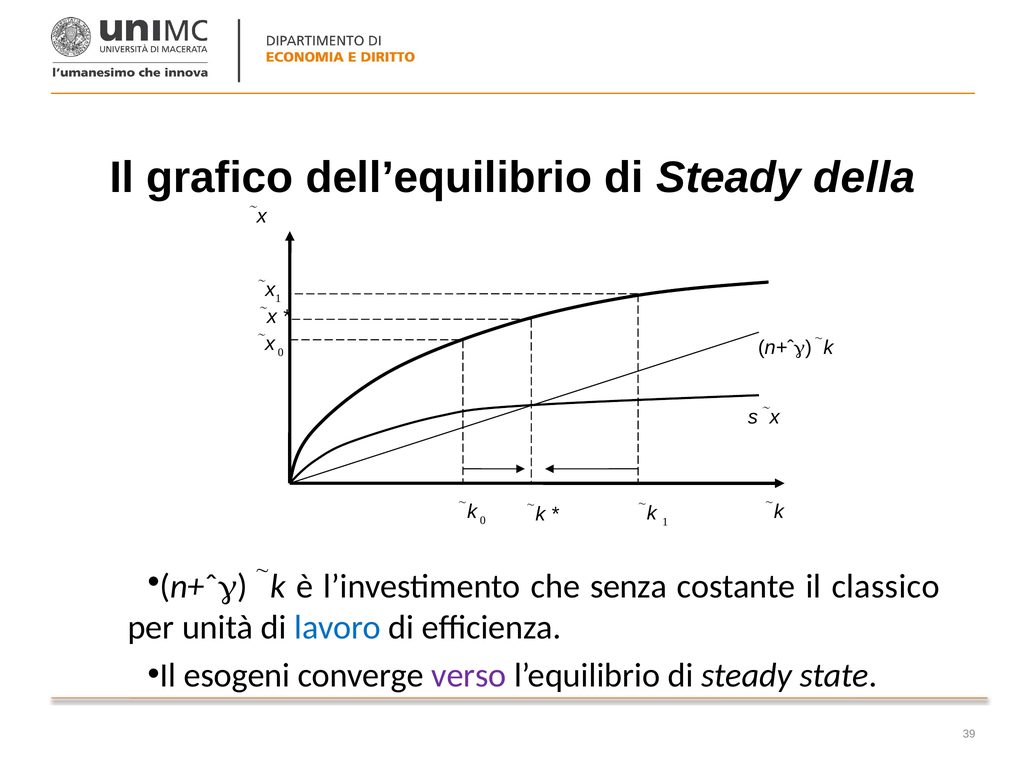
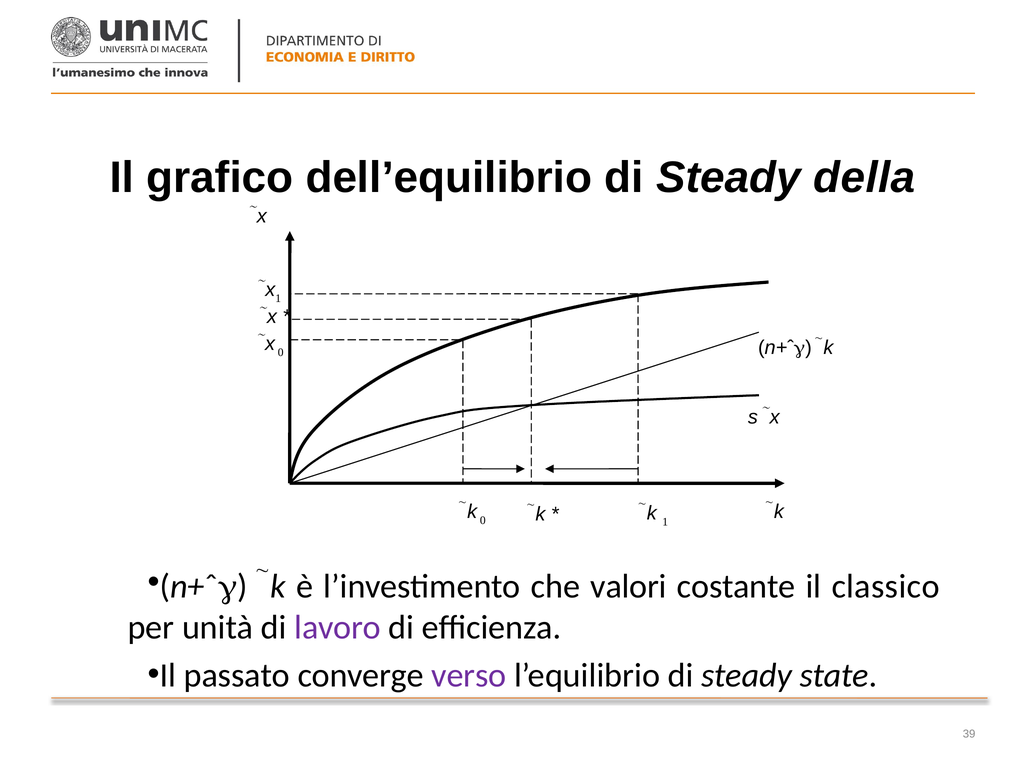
senza: senza -> valori
lavoro colour: blue -> purple
esogeni: esogeni -> passato
